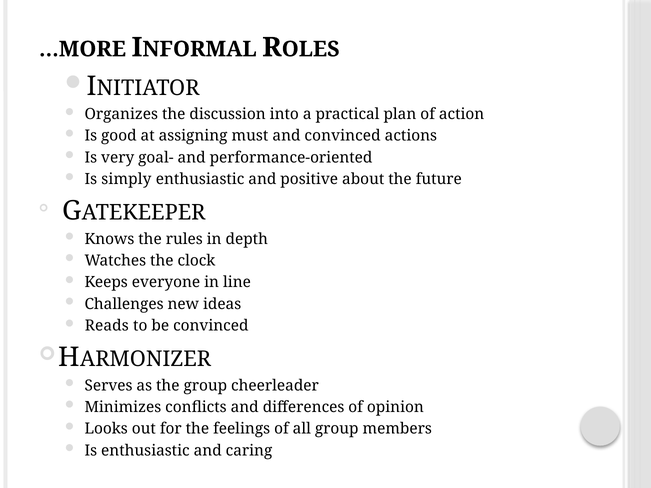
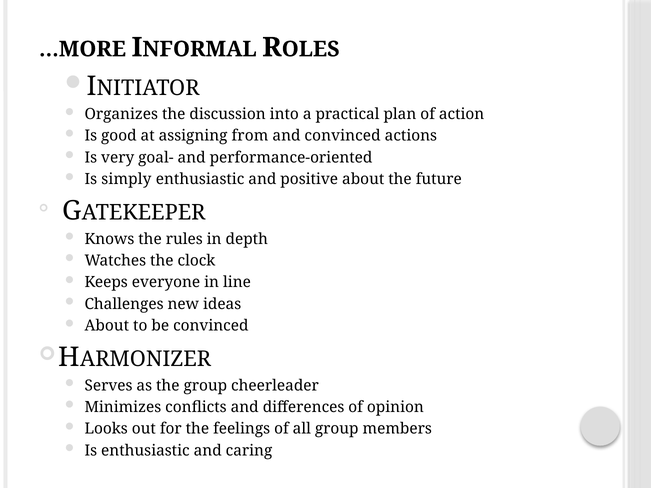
must: must -> from
Reads at (107, 326): Reads -> About
